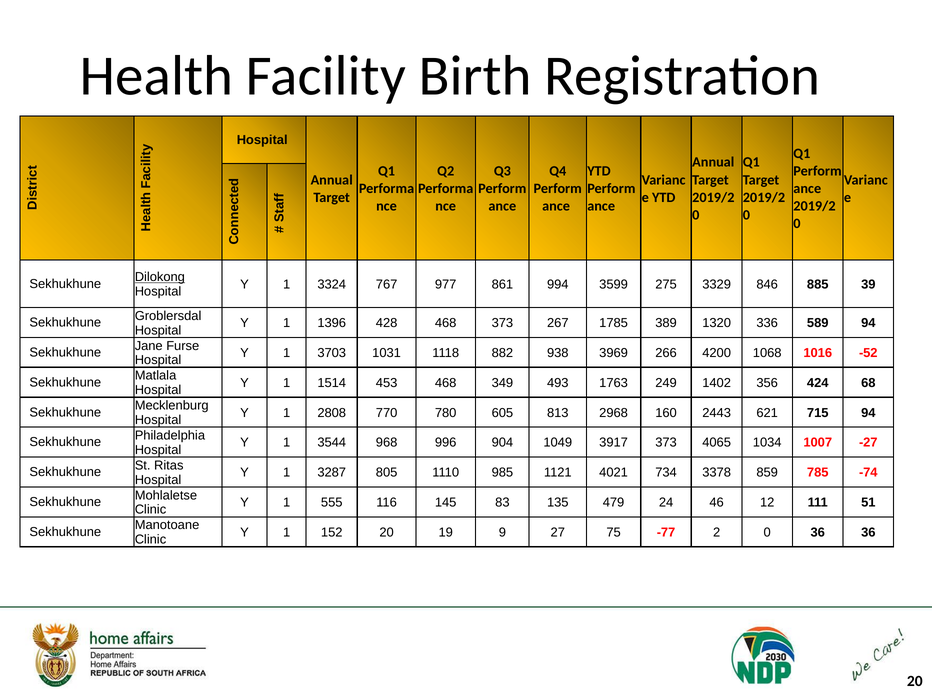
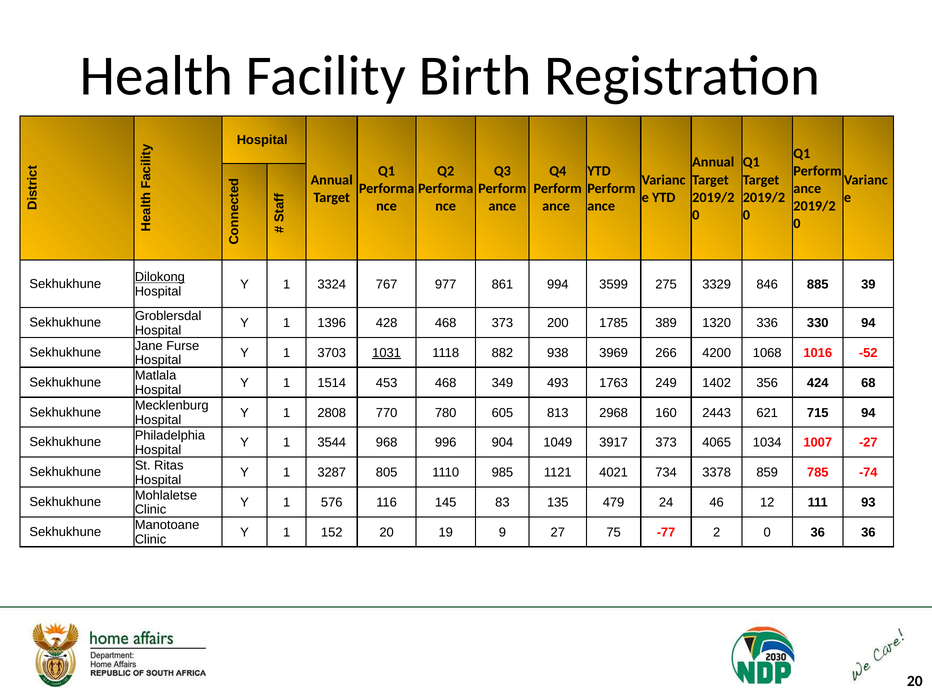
267: 267 -> 200
589: 589 -> 330
1031 underline: none -> present
555: 555 -> 576
51: 51 -> 93
